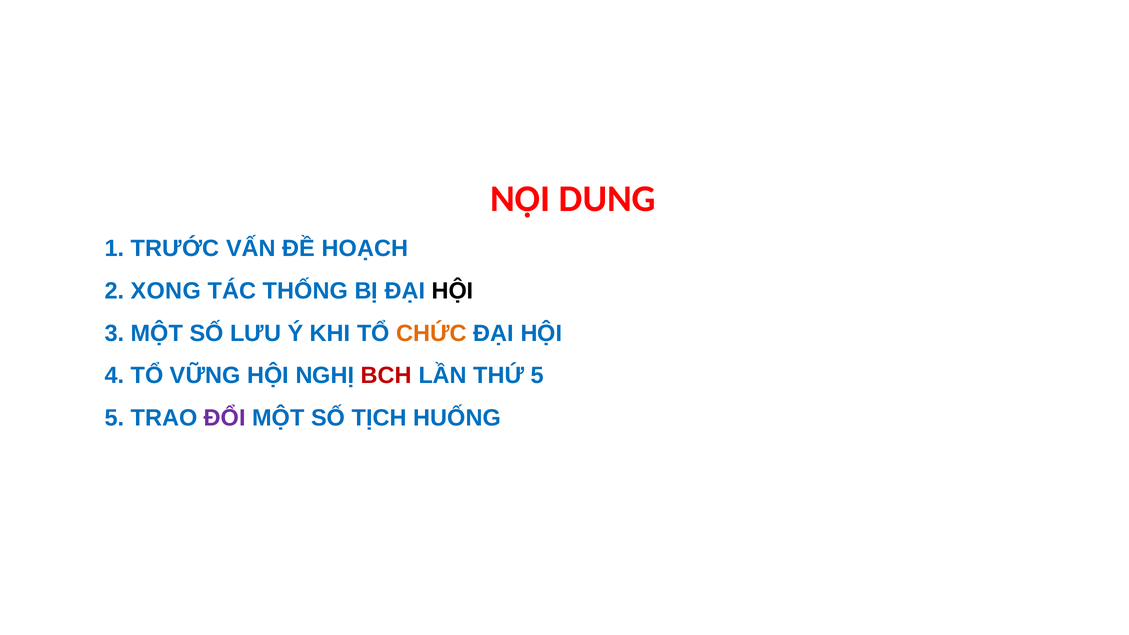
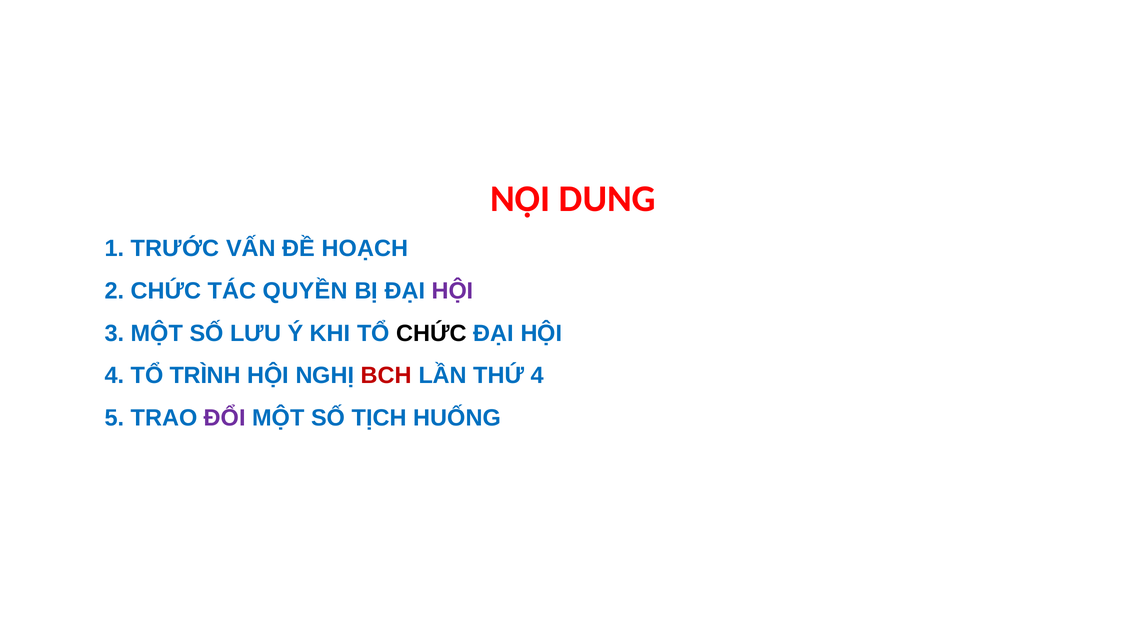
2 XONG: XONG -> CHỨC
THỐNG: THỐNG -> QUYỀN
HỘI at (453, 291) colour: black -> purple
CHỨC at (432, 333) colour: orange -> black
VỮNG: VỮNG -> TRÌNH
THỨ 5: 5 -> 4
